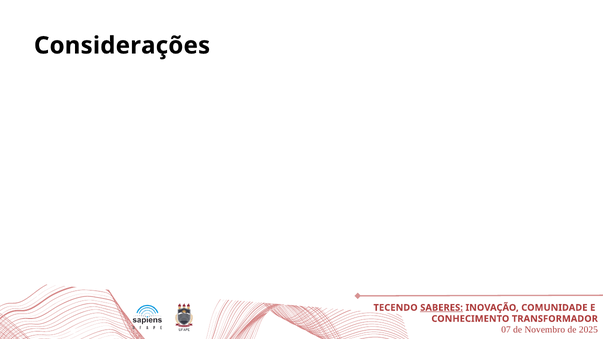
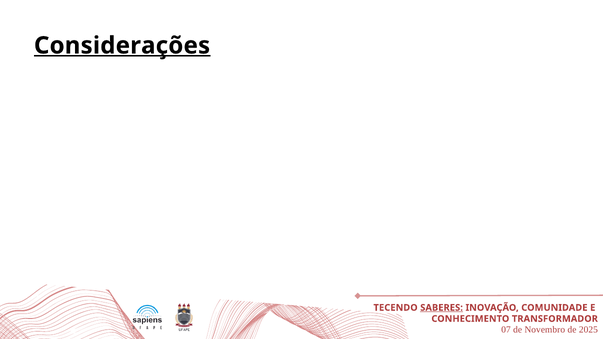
Considerações underline: none -> present
